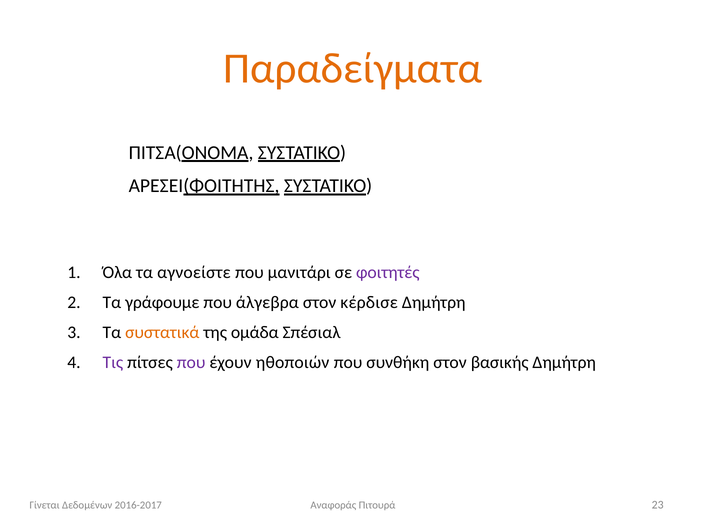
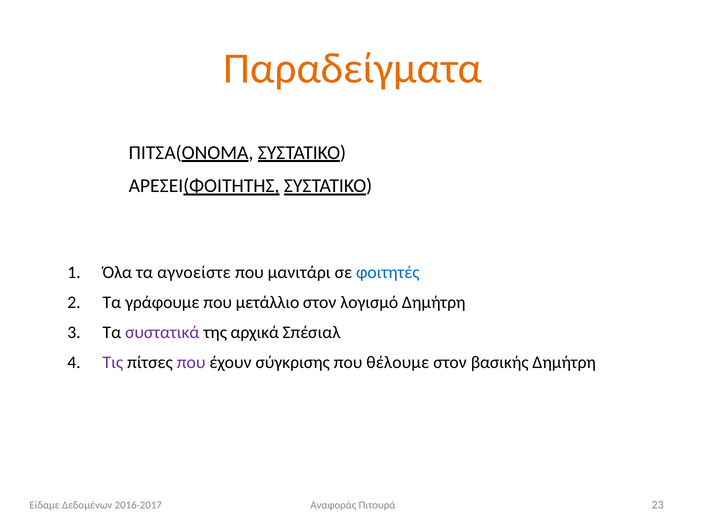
φοιτητές colour: purple -> blue
άλγεβρα: άλγεβρα -> μετάλλιο
κέρδισε: κέρδισε -> λογισμό
συστατικά colour: orange -> purple
ομάδα: ομάδα -> αρχικά
ηθοποιών: ηθοποιών -> σύγκρισης
συνθήκη: συνθήκη -> θέλουμε
Γίνεται: Γίνεται -> Είδαμε
